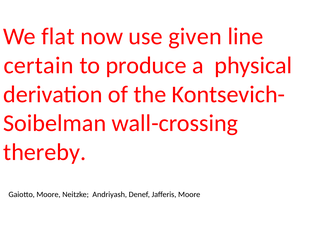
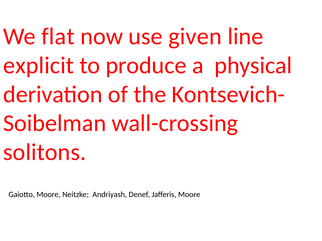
certain: certain -> explicit
thereby: thereby -> solitons
